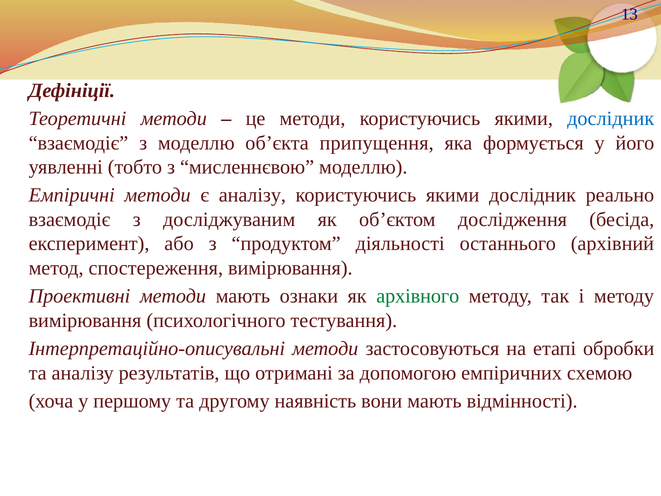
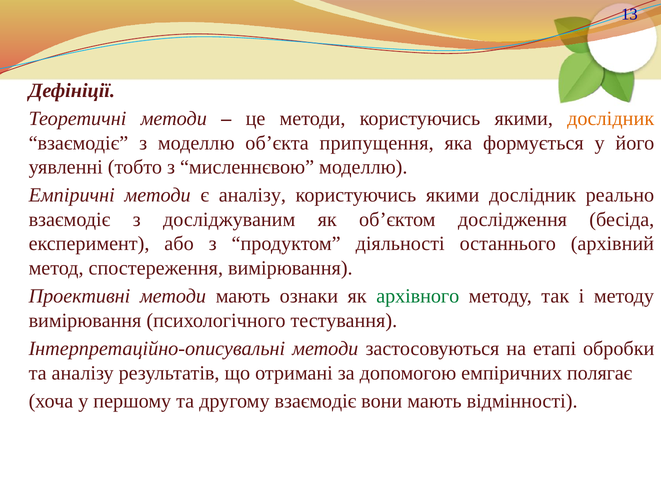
дослідник at (611, 119) colour: blue -> orange
схемою: схемою -> полягає
другому наявність: наявність -> взаємодіє
